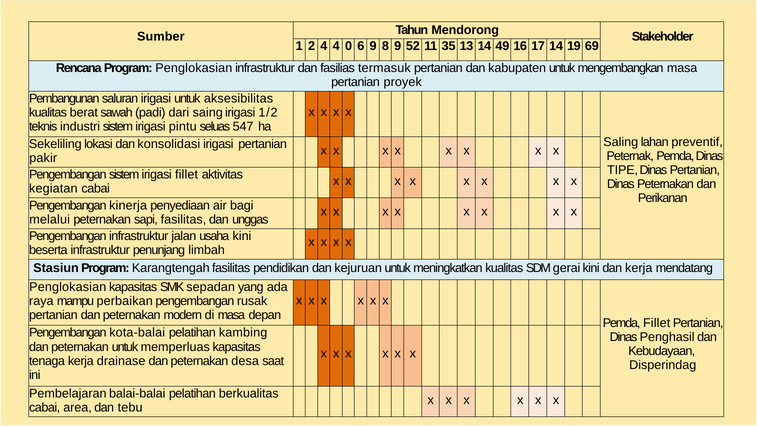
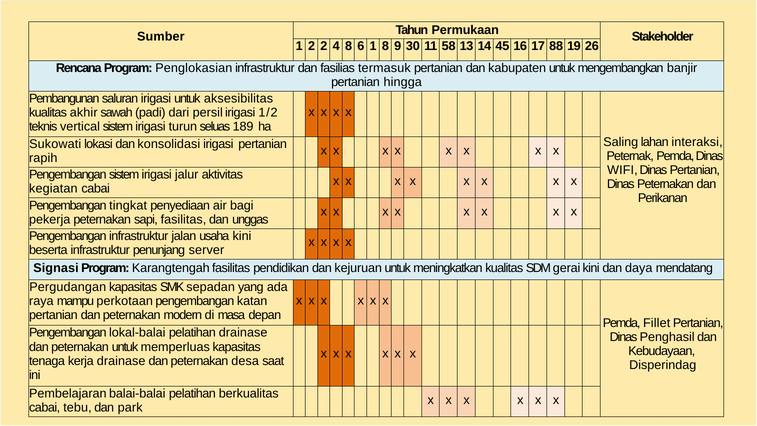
Mendorong: Mendorong -> Permukaan
2 4: 4 -> 2
4 0: 0 -> 8
6 9: 9 -> 1
52: 52 -> 30
35: 35 -> 58
49: 49 -> 45
17 14: 14 -> 88
69: 69 -> 26
mengembangkan masa: masa -> banjir
proyek: proyek -> hingga
berat: berat -> akhir
saing: saing -> persil
industri: industri -> vertical
pintu: pintu -> turun
547: 547 -> 189
preventif: preventif -> interaksi
Sekeliling: Sekeliling -> Sukowati
pakir: pakir -> rapih
TIPE: TIPE -> WIFI
irigasi fillet: fillet -> jalur
kinerja: kinerja -> tingkat
melalui: melalui -> pekerja
limbah: limbah -> server
Stasiun: Stasiun -> Signasi
dan kerja: kerja -> daya
Penglokasian at (68, 287): Penglokasian -> Pergudangan
perbaikan: perbaikan -> perkotaan
rusak: rusak -> katan
kota-balai: kota-balai -> lokal-balai
pelatihan kambing: kambing -> drainase
area: area -> tebu
tebu: tebu -> park
